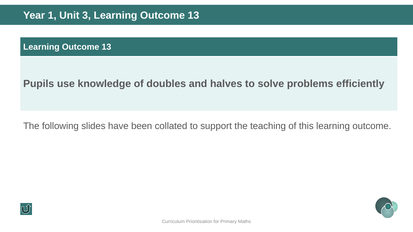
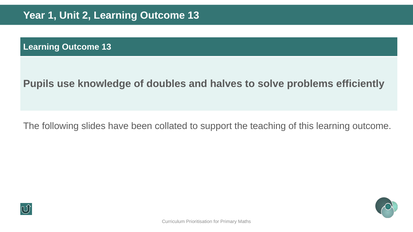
3: 3 -> 2
